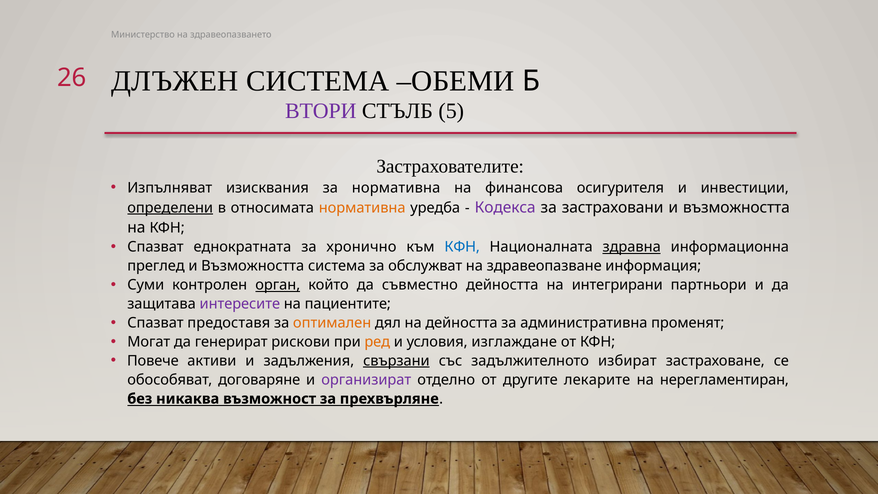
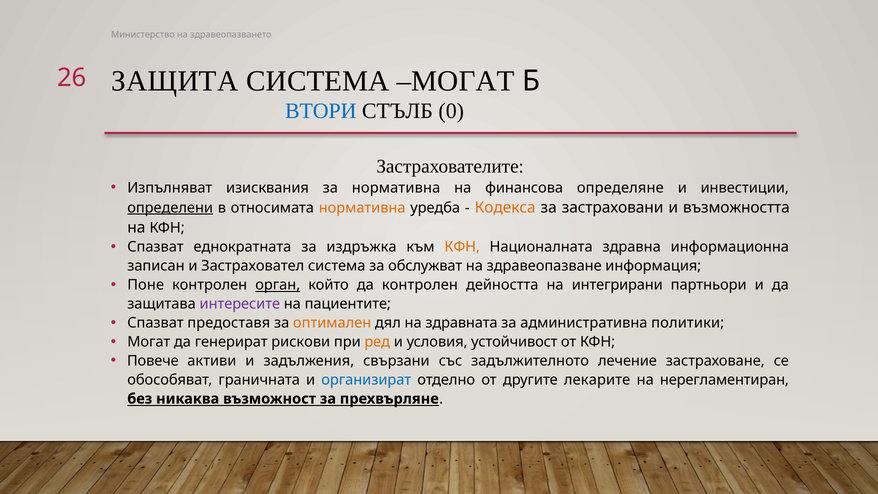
ДЛЪЖЕН: ДЛЪЖЕН -> ЗАЩИТА
СИСТЕМА ОБЕМИ: ОБЕМИ -> МОГАТ
ВТОРИ colour: purple -> blue
5: 5 -> 0
осигурителя: осигурителя -> определяне
Кодекса colour: purple -> orange
хронично: хронично -> издръжка
КФН at (462, 247) colour: blue -> orange
здравна underline: present -> none
преглед: преглед -> записан
Възможността at (253, 266): Възможността -> Застраховател
Суми: Суми -> Поне
да съвместно: съвместно -> контролен
на дейността: дейността -> здравната
променят: променят -> политики
изглаждане: изглаждане -> устойчивост
свързани underline: present -> none
избират: избират -> лечение
договаряне: договаряне -> граничната
организират colour: purple -> blue
